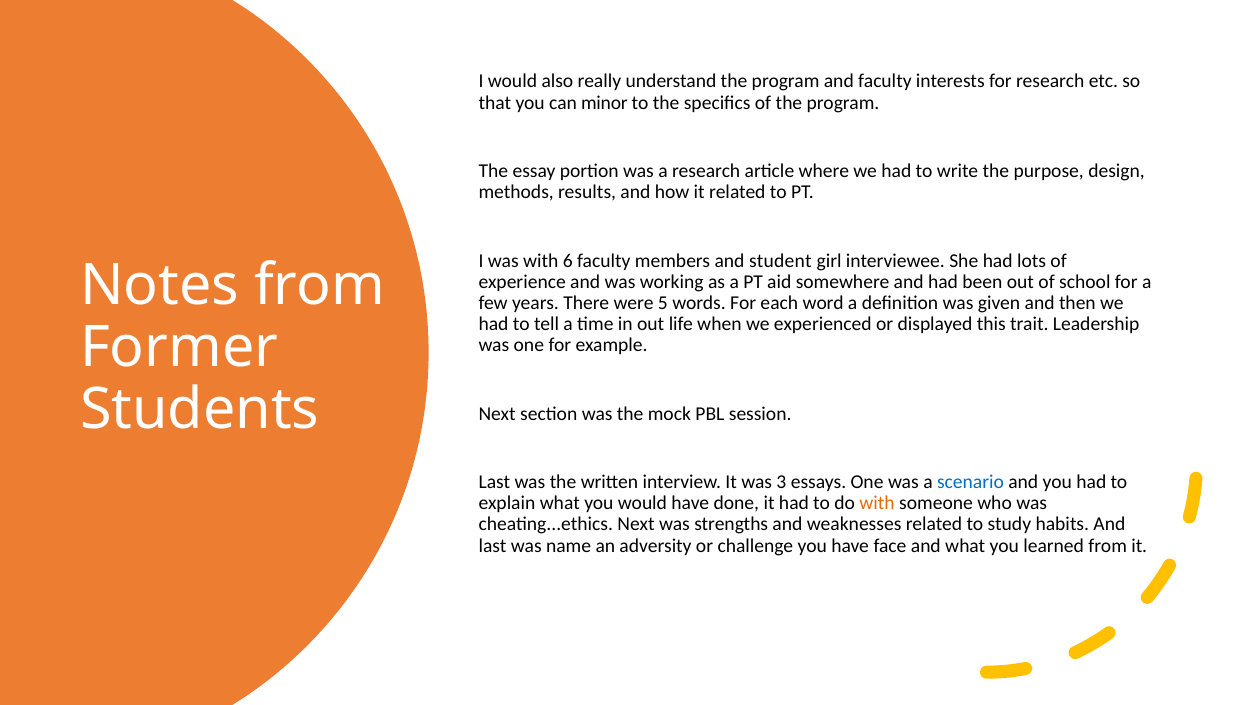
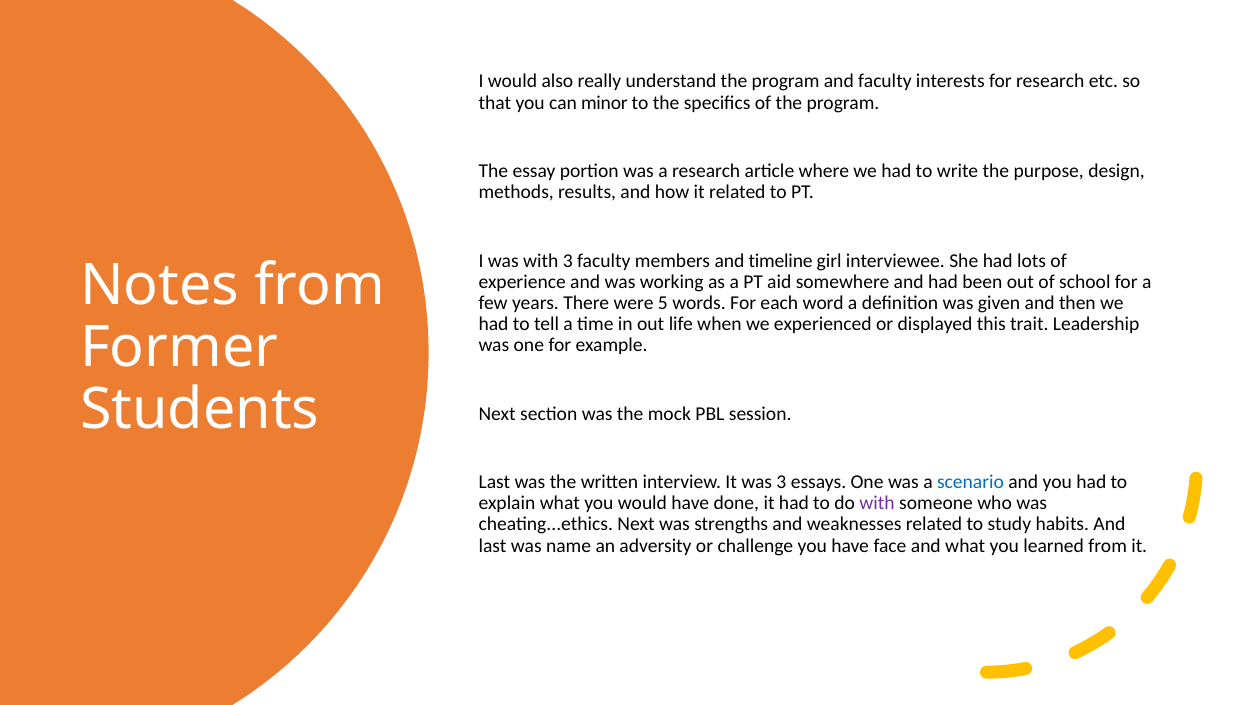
with 6: 6 -> 3
student: student -> timeline
with at (877, 504) colour: orange -> purple
